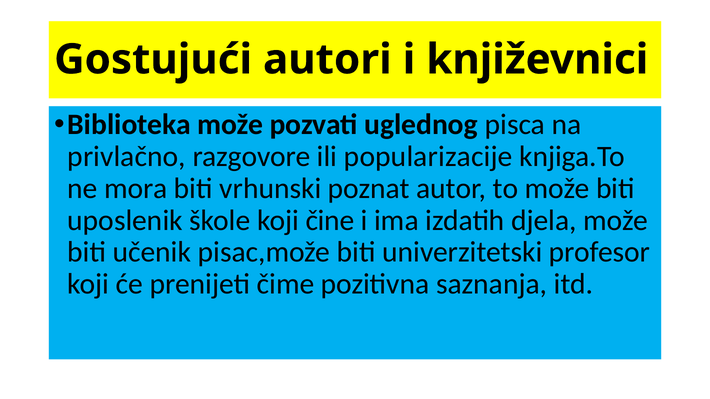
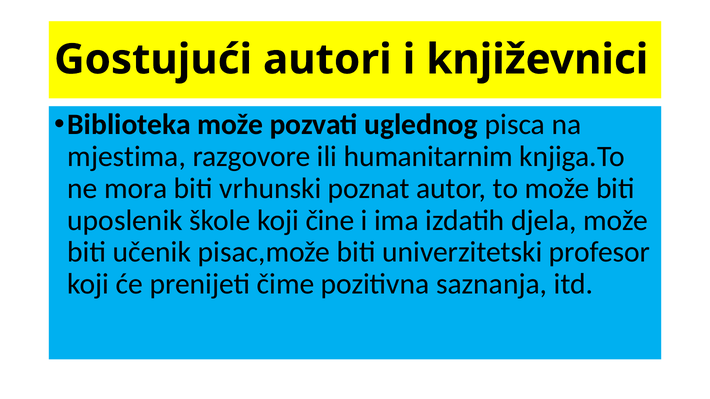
privlačno: privlačno -> mjestima
popularizacije: popularizacije -> humanitarnim
